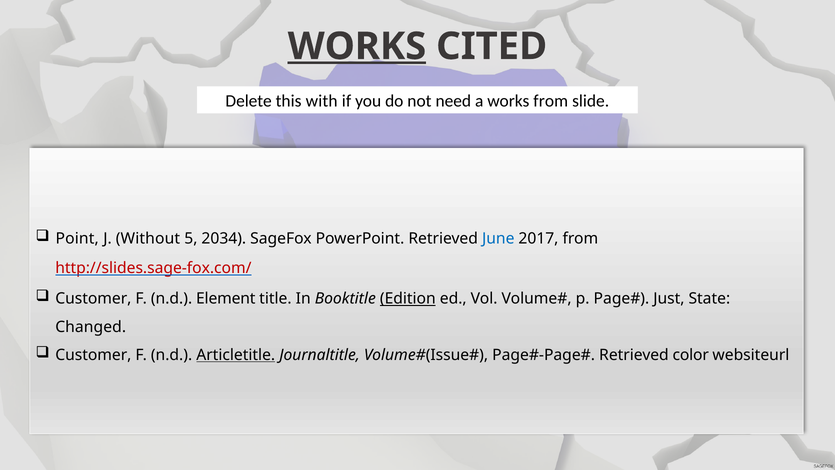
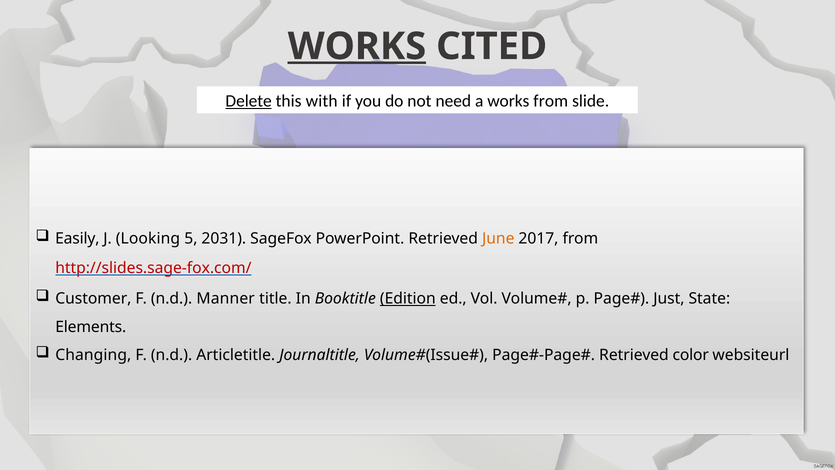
Delete underline: none -> present
Point: Point -> Easily
Without: Without -> Looking
2034: 2034 -> 2031
June colour: blue -> orange
Element: Element -> Manner
Changed: Changed -> Elements
Customer at (93, 355): Customer -> Changing
Articletitle underline: present -> none
